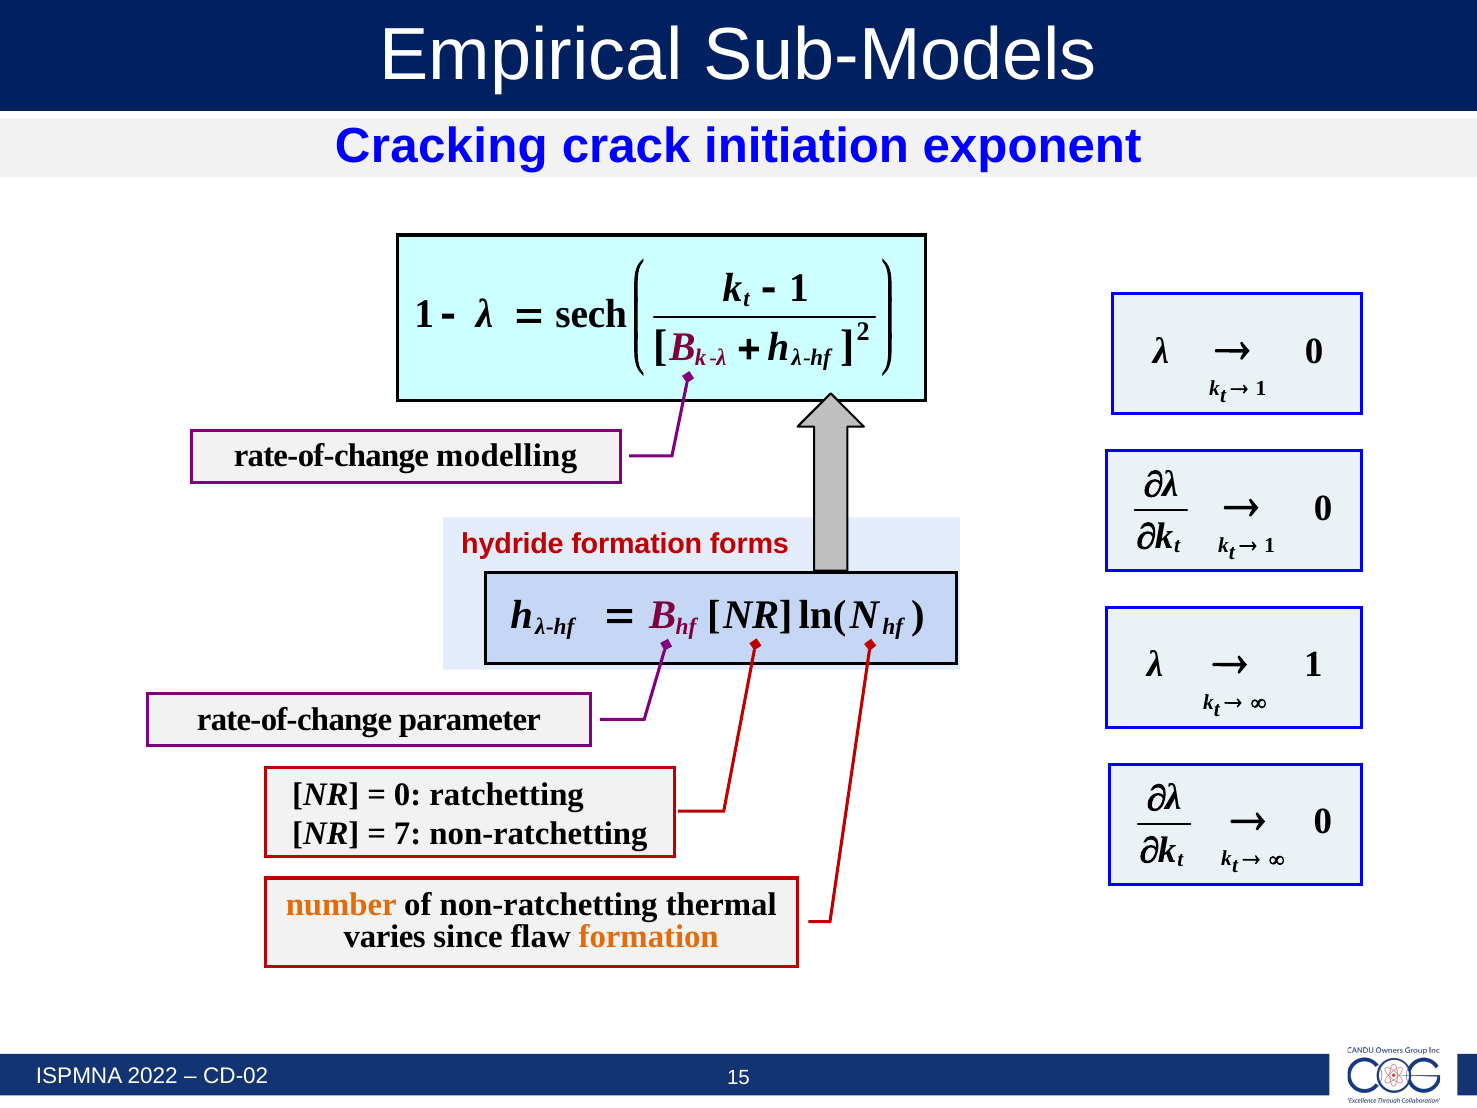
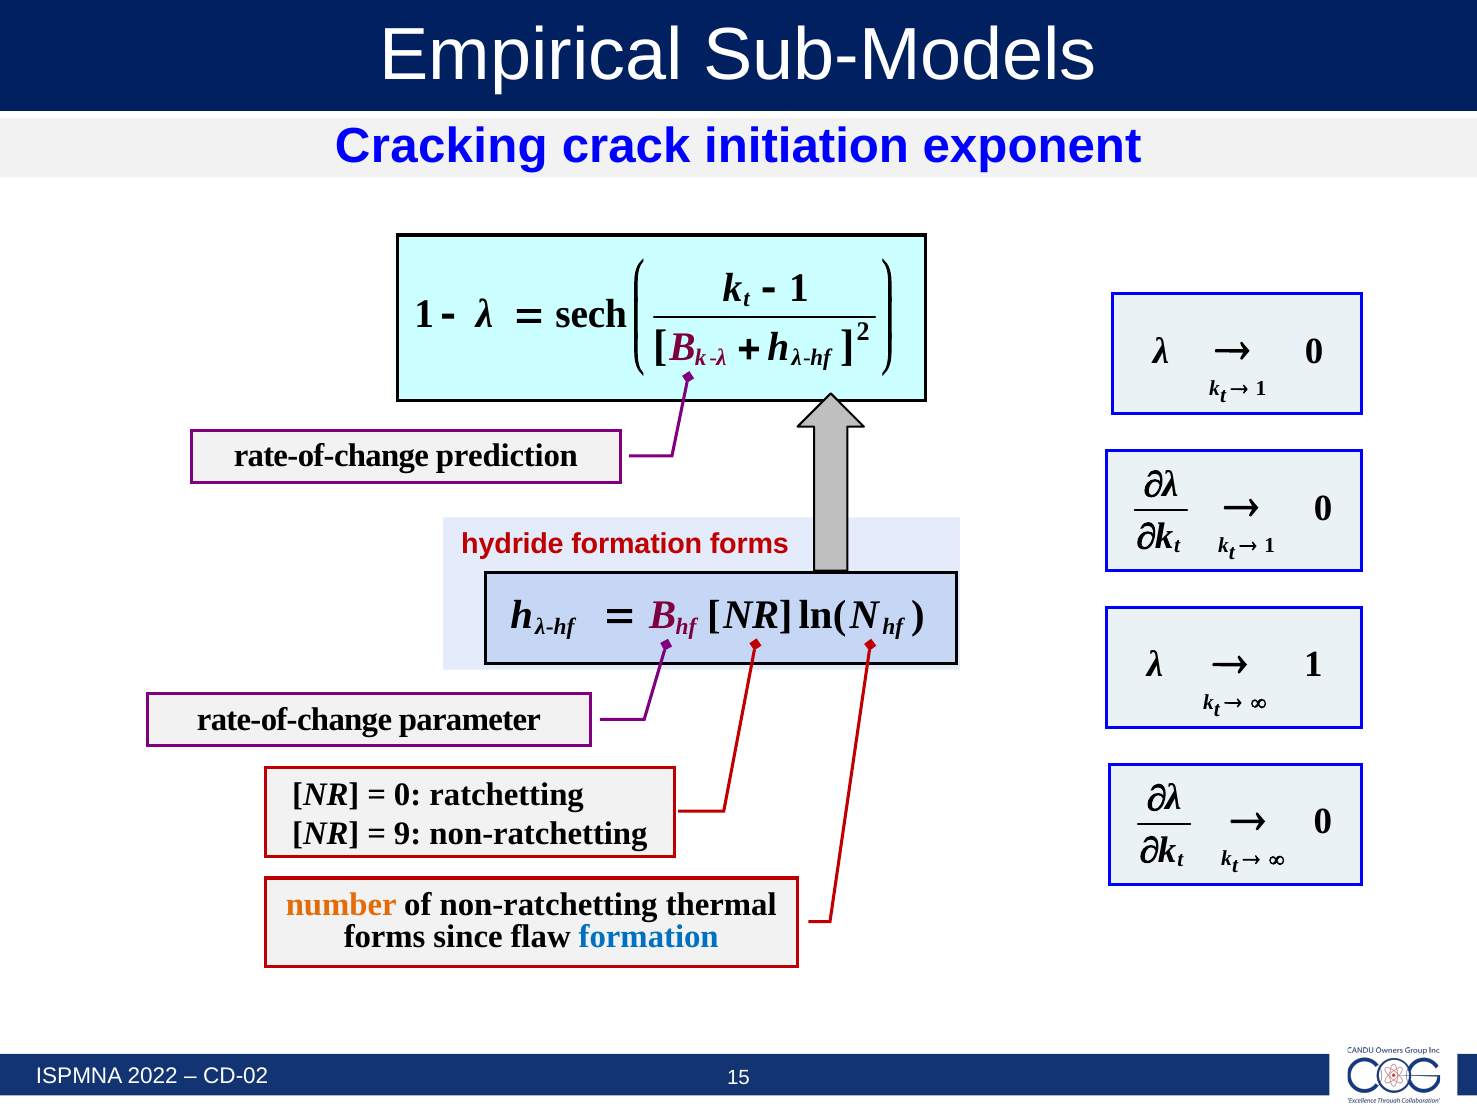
modelling: modelling -> prediction
7: 7 -> 9
varies at (385, 936): varies -> forms
formation at (649, 936) colour: orange -> blue
